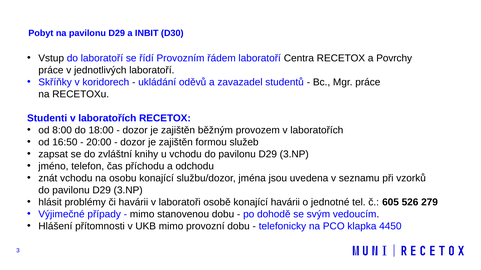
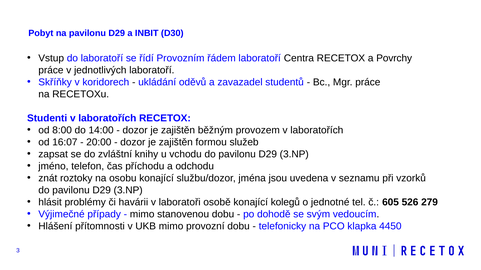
18:00: 18:00 -> 14:00
16:50: 16:50 -> 16:07
znát vchodu: vchodu -> roztoky
konající havárii: havárii -> kolegů
